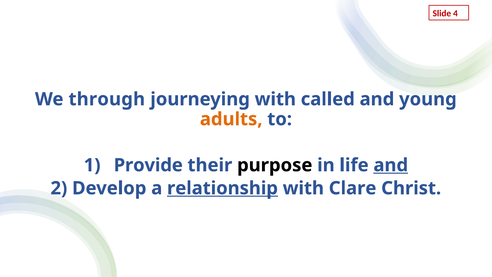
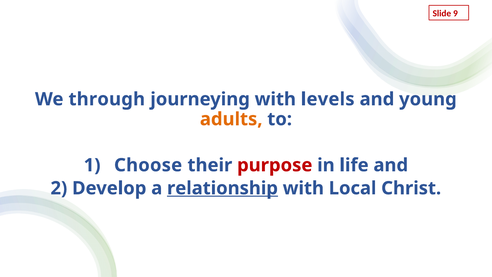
4: 4 -> 9
called: called -> levels
Provide: Provide -> Choose
purpose colour: black -> red
and at (391, 165) underline: present -> none
Clare: Clare -> Local
